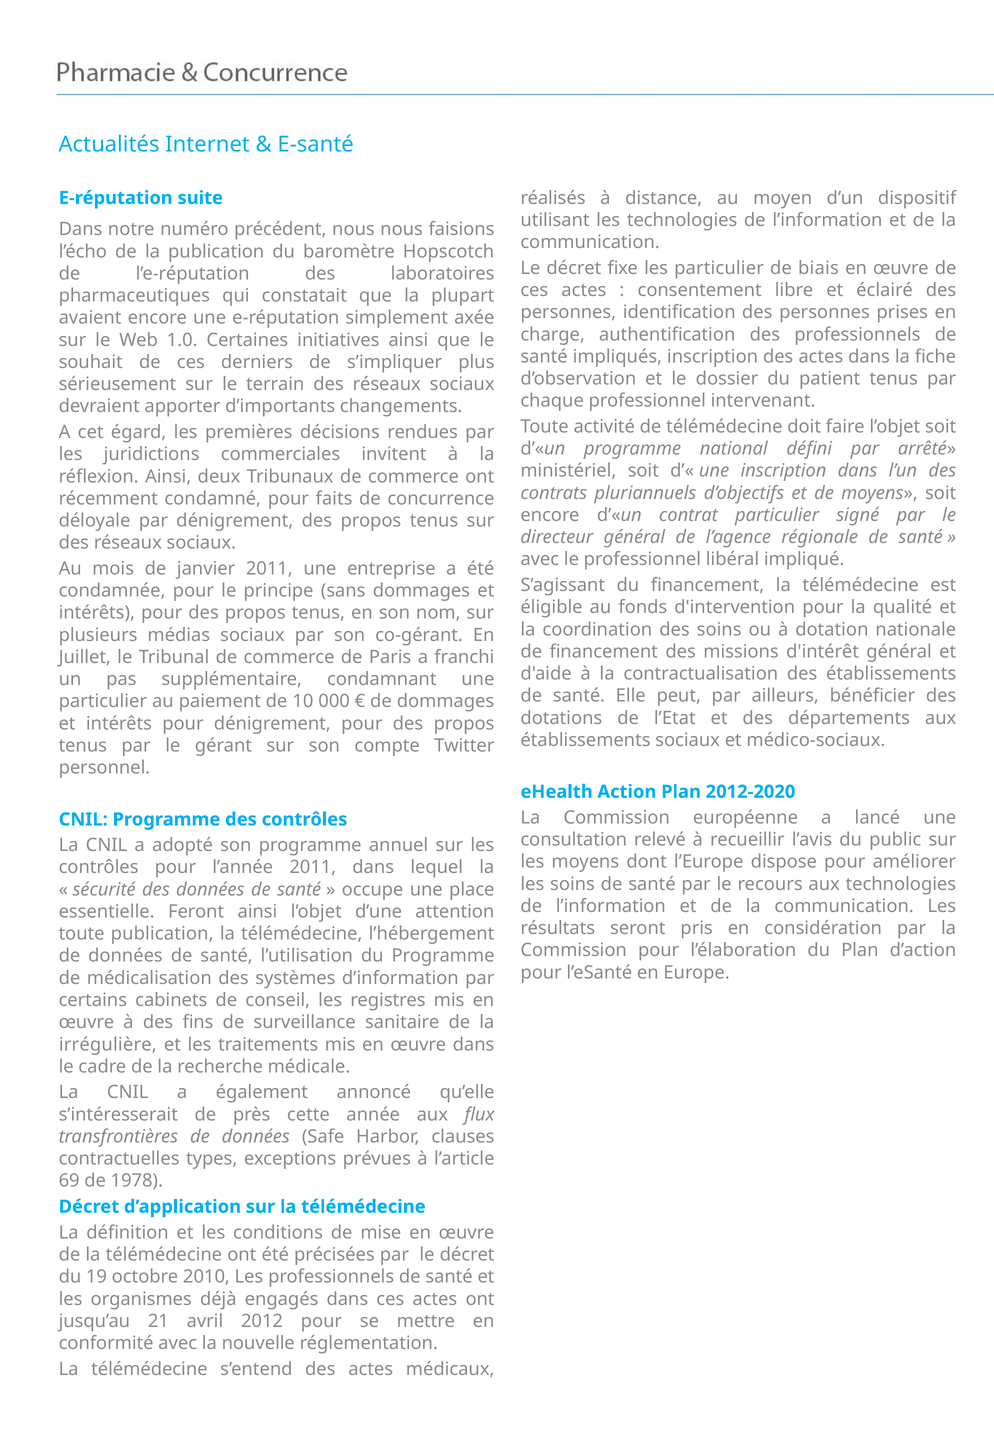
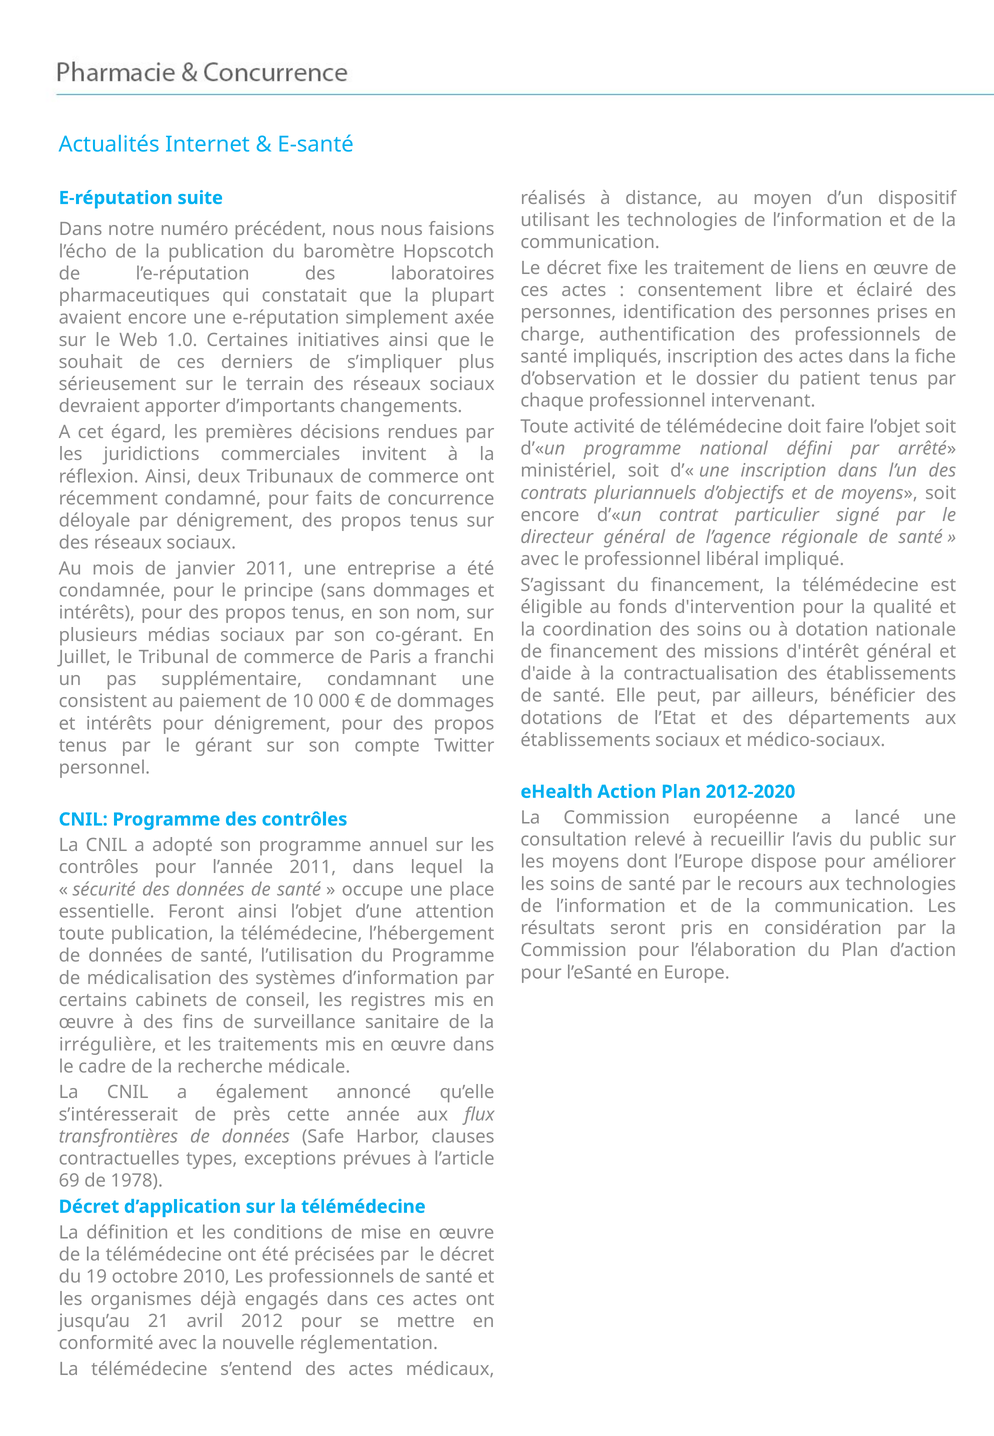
les particulier: particulier -> traitement
biais: biais -> liens
particulier at (103, 701): particulier -> consistent
